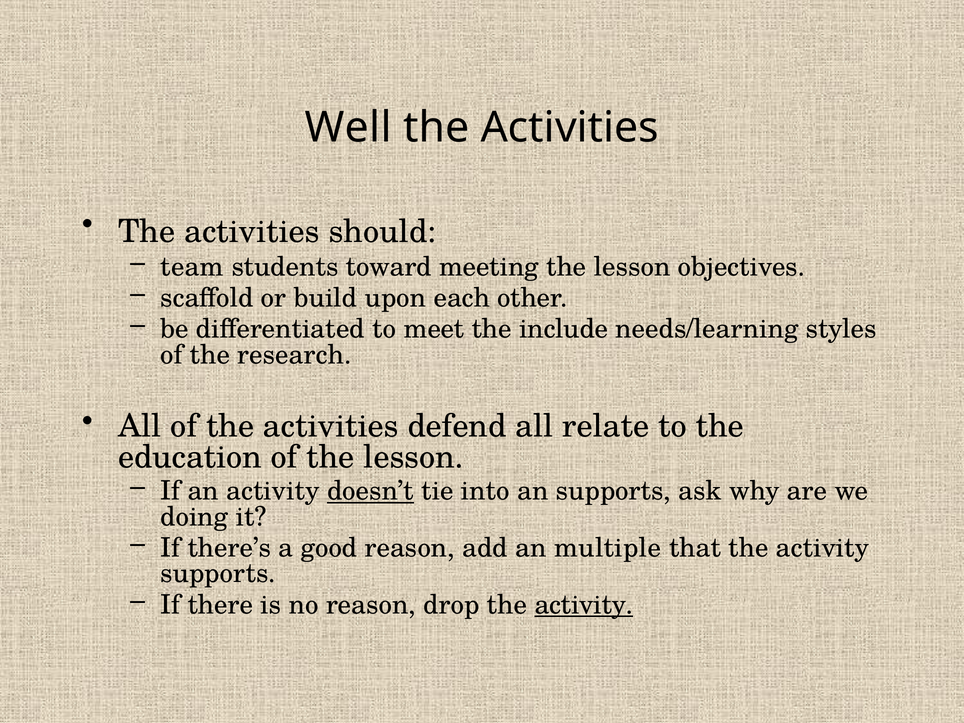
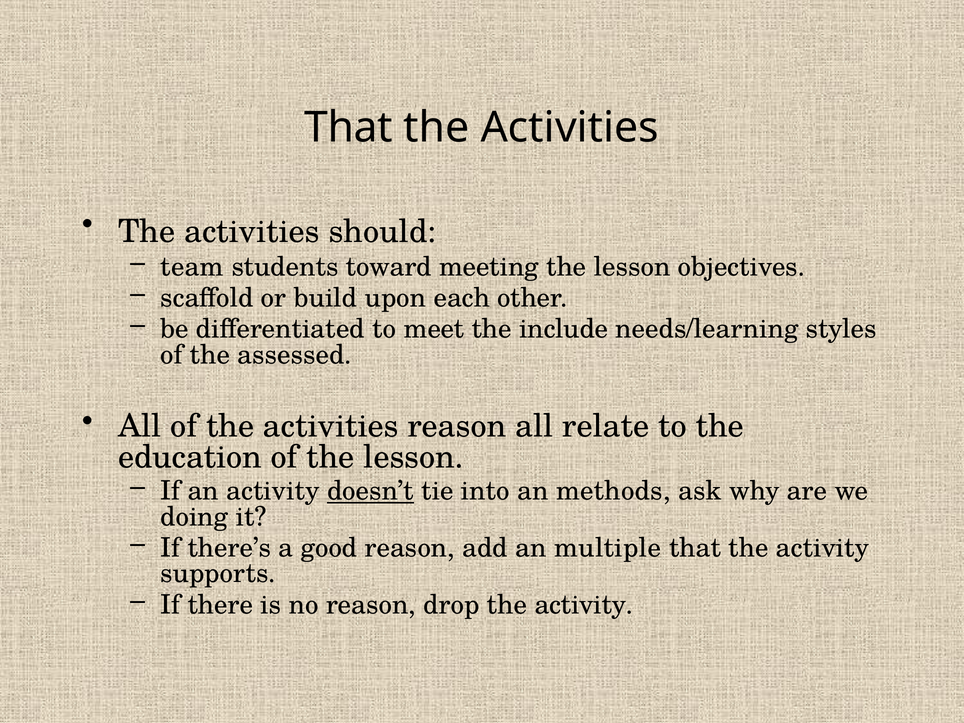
Well at (348, 127): Well -> That
research: research -> assessed
activities defend: defend -> reason
an supports: supports -> methods
activity at (584, 605) underline: present -> none
